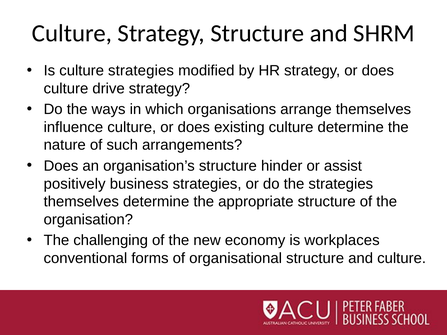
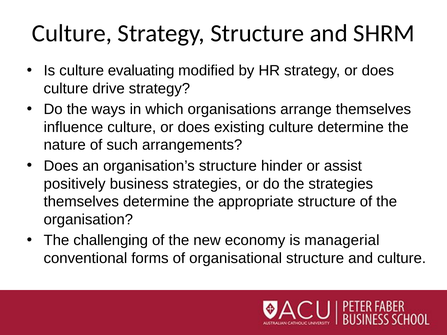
culture strategies: strategies -> evaluating
workplaces: workplaces -> managerial
